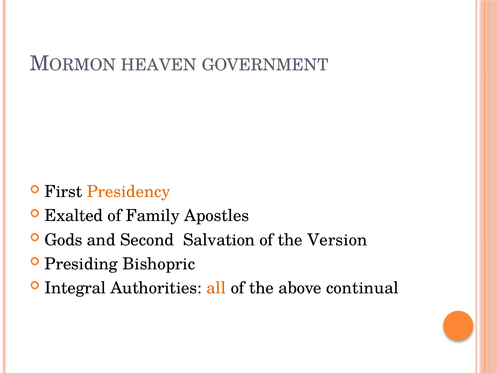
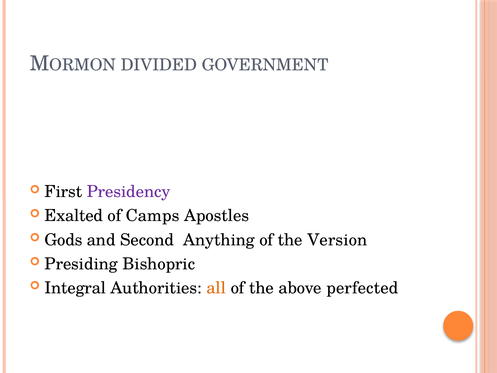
HEAVEN: HEAVEN -> DIVIDED
Presidency colour: orange -> purple
Family: Family -> Camps
Salvation: Salvation -> Anything
continual: continual -> perfected
